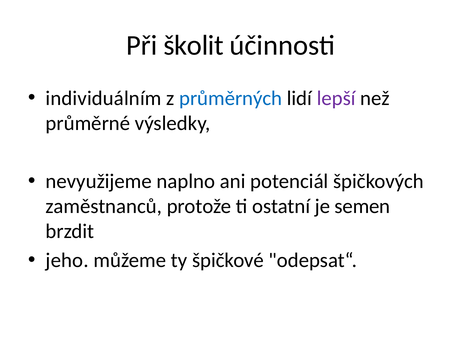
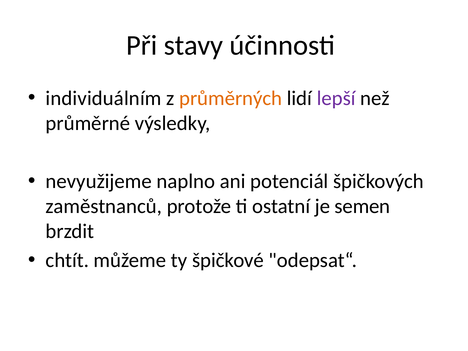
školit: školit -> stavy
průměrných colour: blue -> orange
jeho: jeho -> chtít
